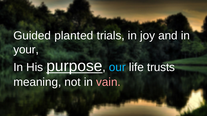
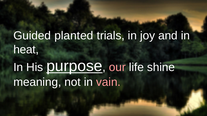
your: your -> heat
our colour: light blue -> pink
trusts: trusts -> shine
